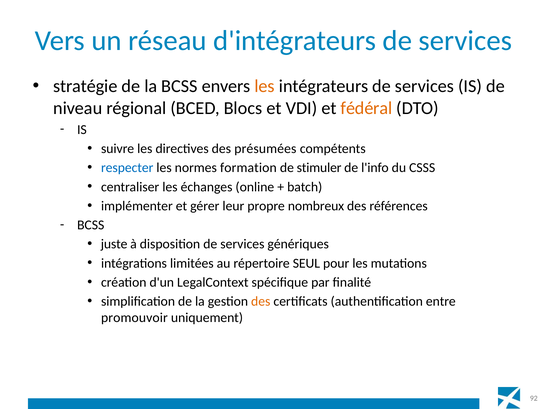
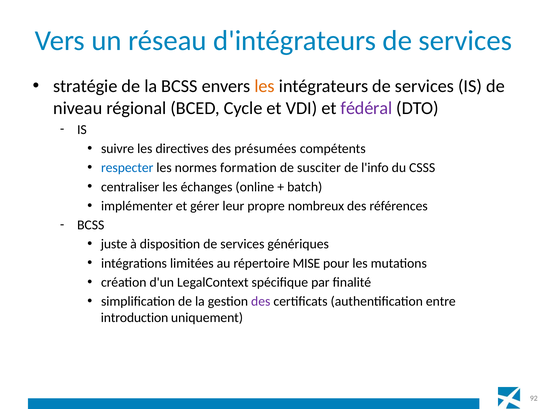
Blocs: Blocs -> Cycle
fédéral colour: orange -> purple
stimuler: stimuler -> susciter
SEUL: SEUL -> MISE
des at (261, 302) colour: orange -> purple
promouvoir: promouvoir -> introduction
